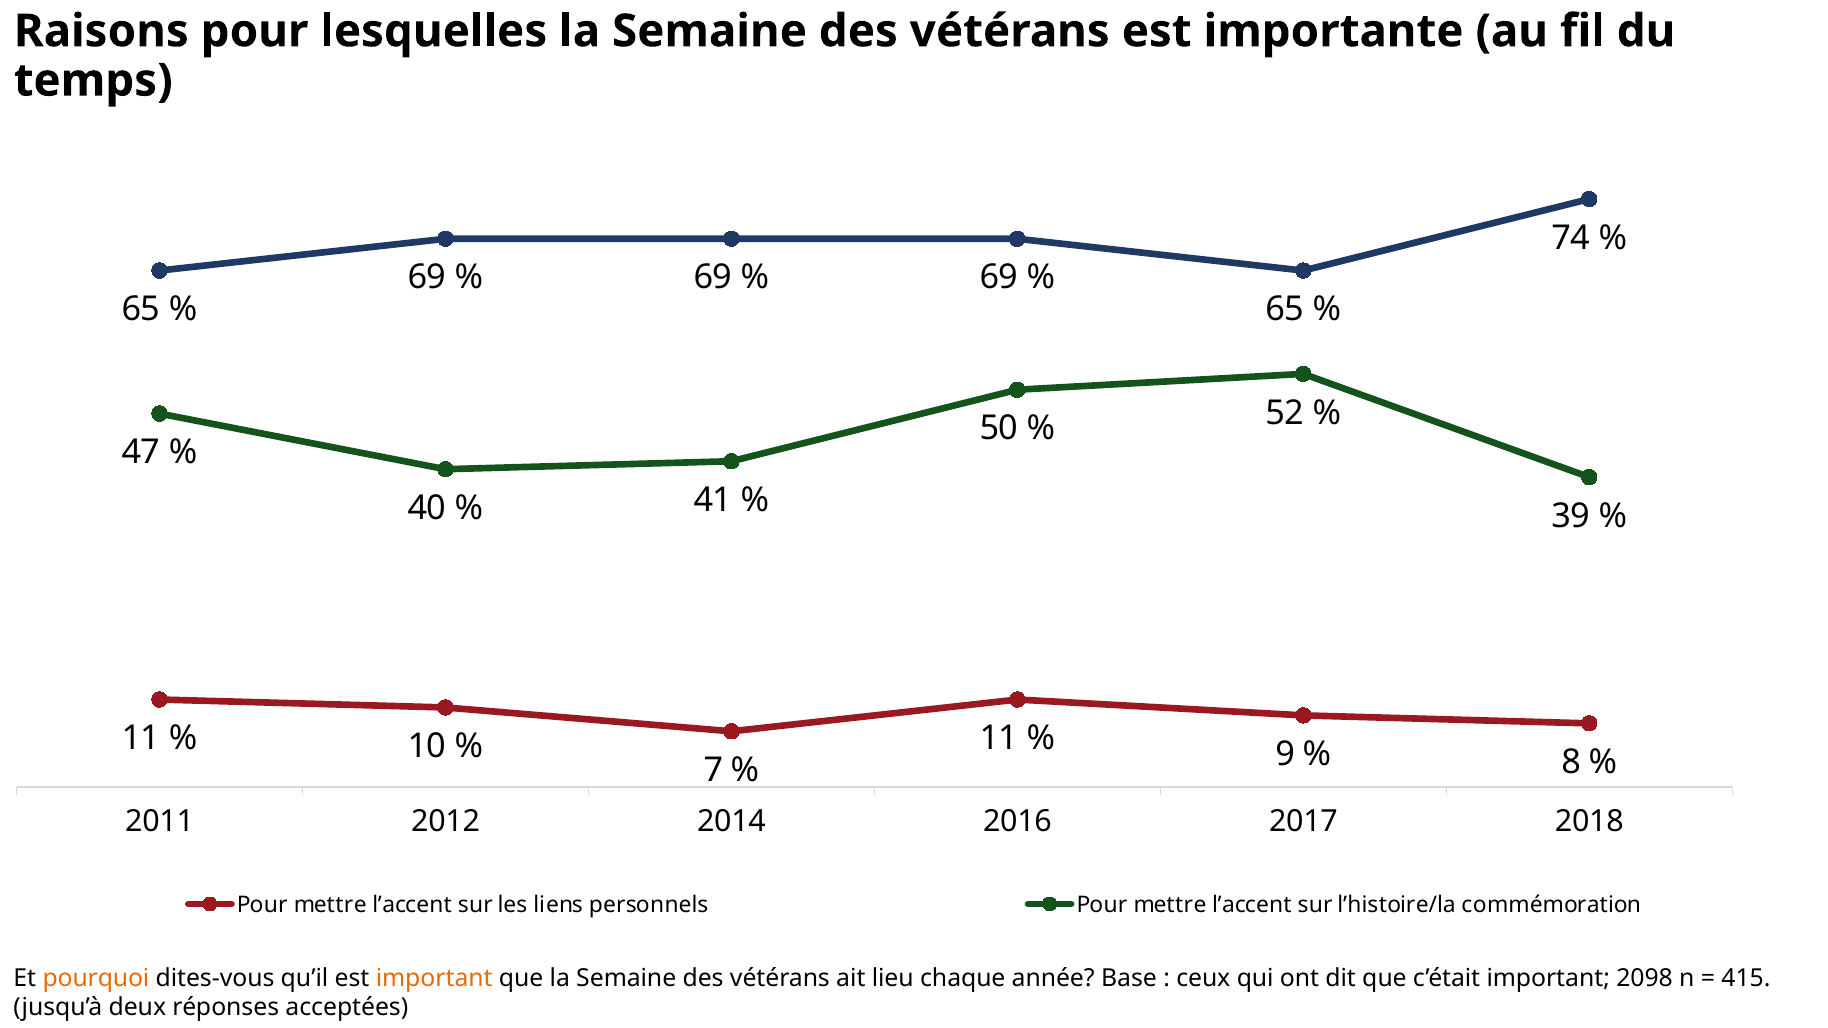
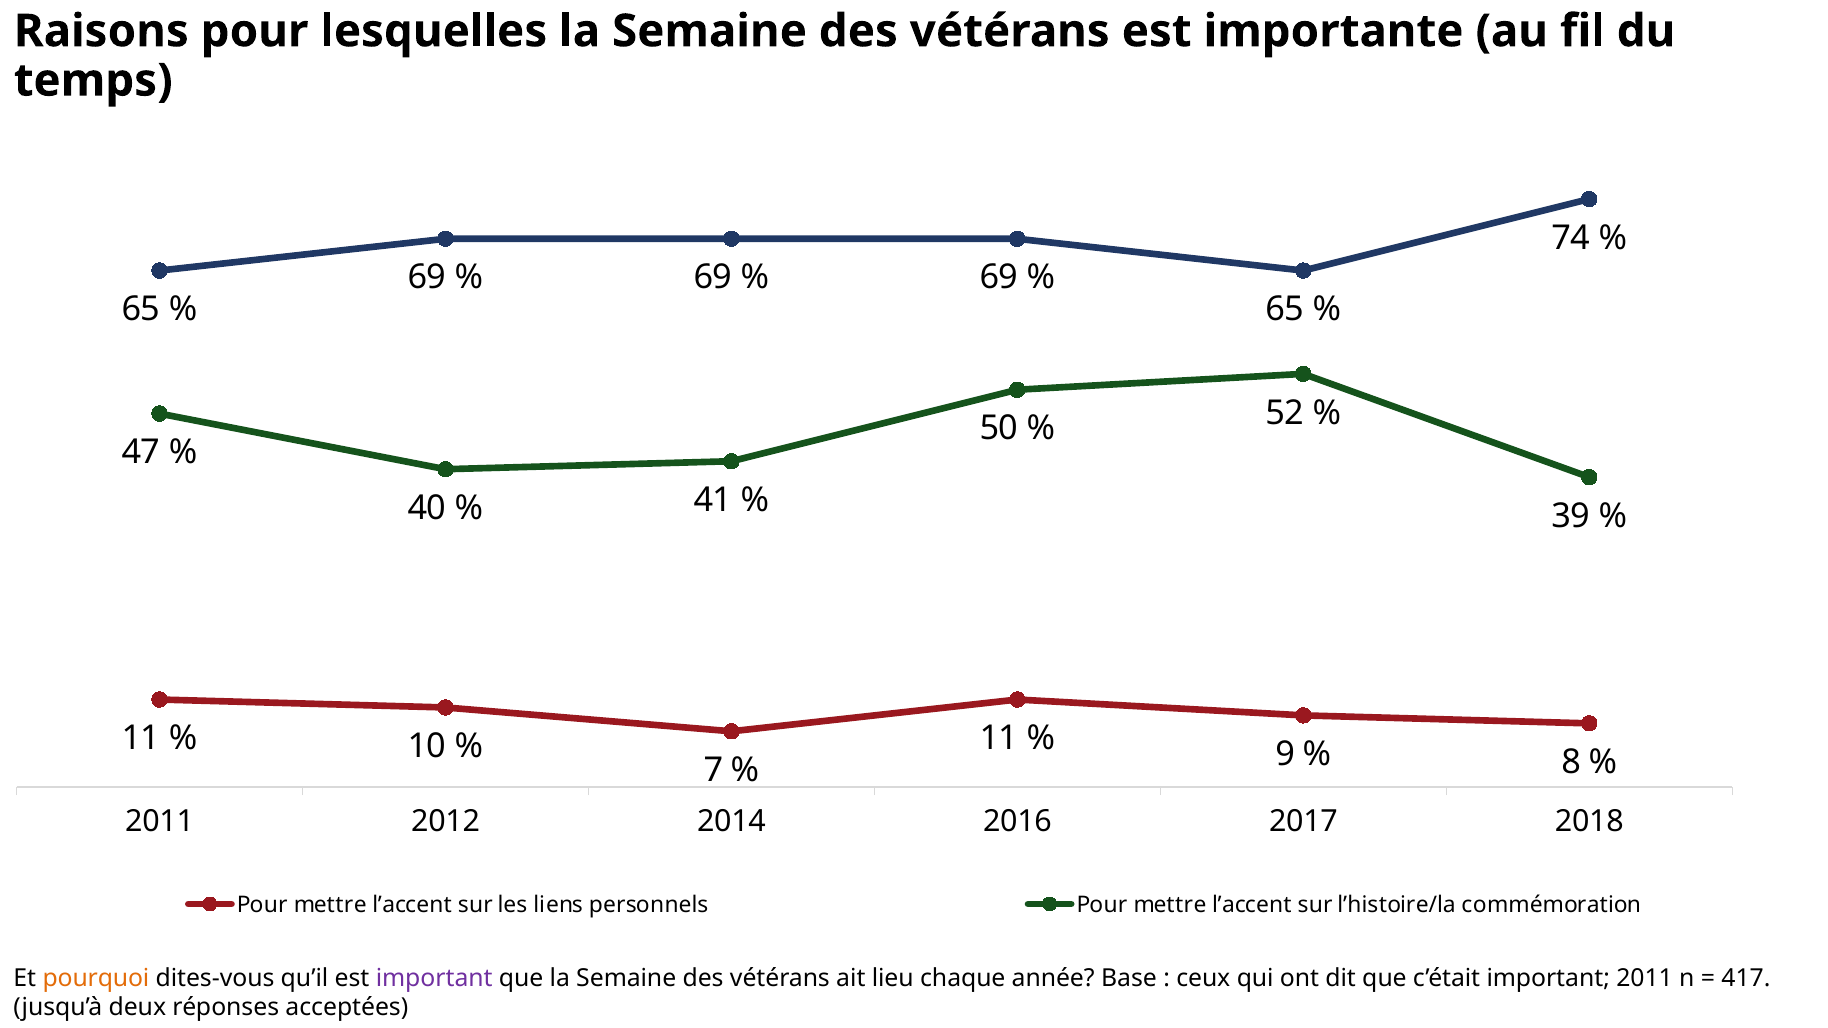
important at (434, 978) colour: orange -> purple
important 2098: 2098 -> 2011
415: 415 -> 417
